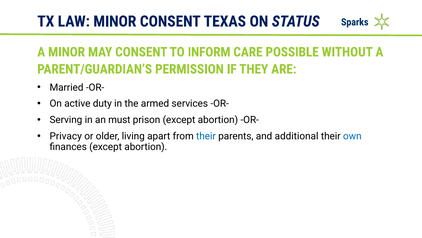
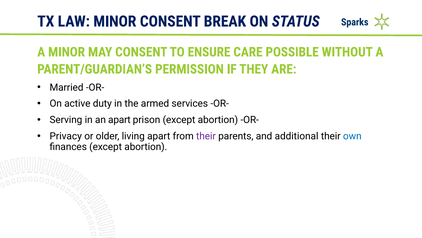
TEXAS: TEXAS -> BREAK
INFORM: INFORM -> ENSURE
an must: must -> apart
their at (206, 136) colour: blue -> purple
